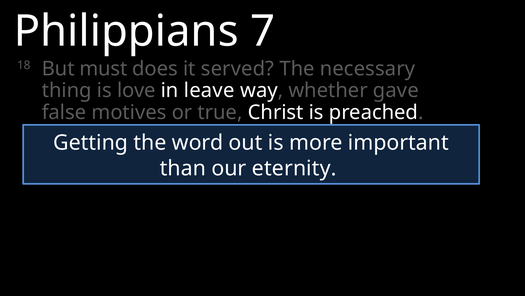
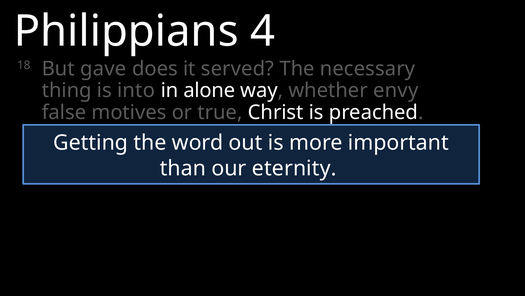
7: 7 -> 4
must: must -> gave
love: love -> into
leave: leave -> alone
gave: gave -> envy
